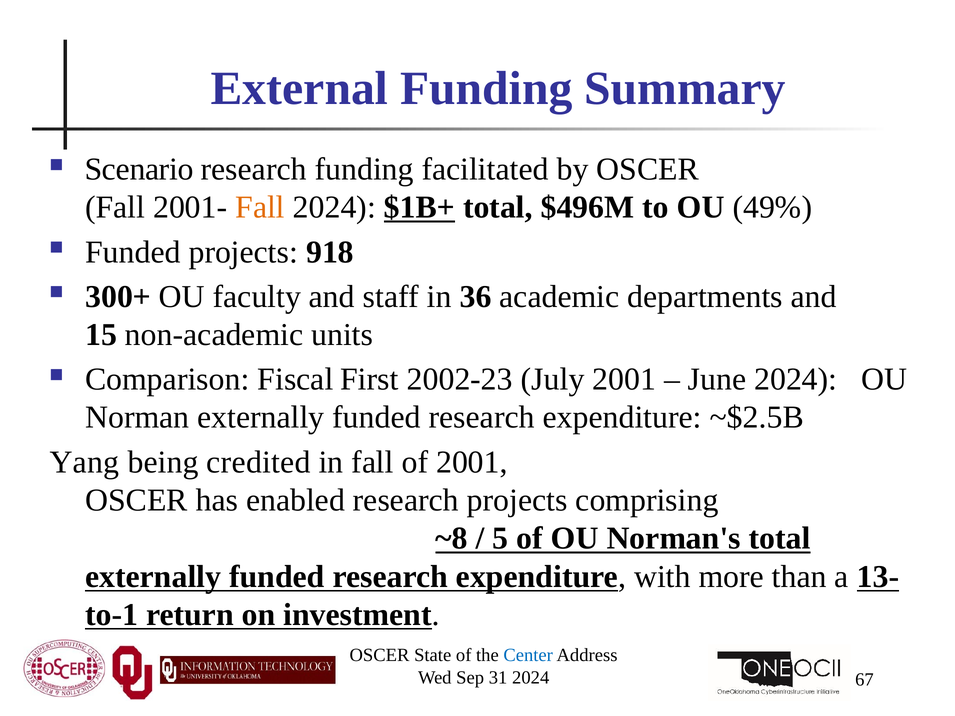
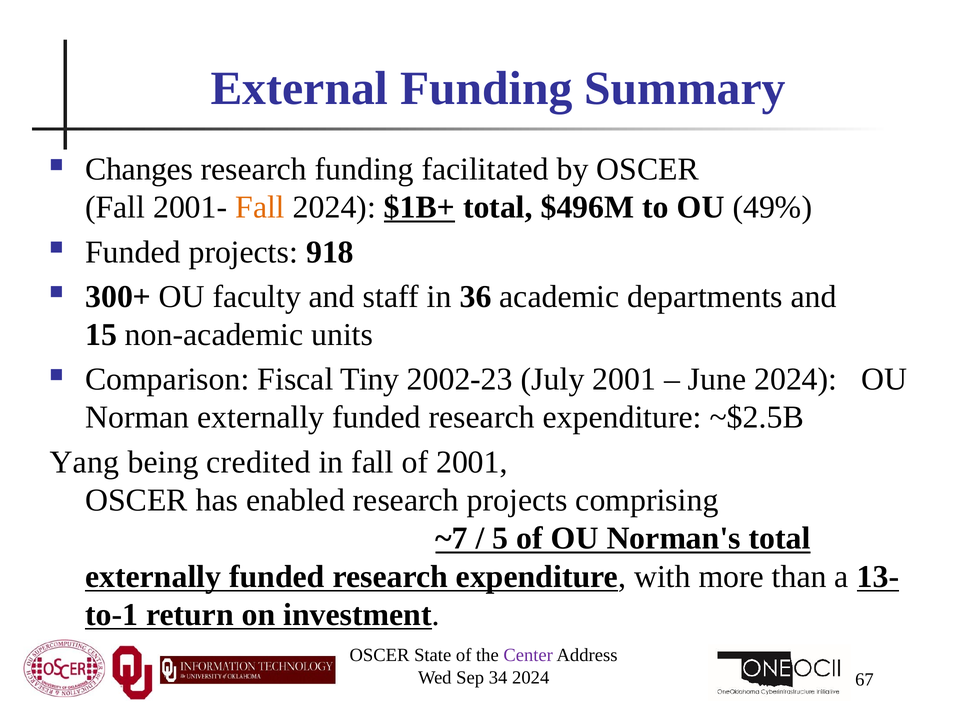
Scenario: Scenario -> Changes
First: First -> Tiny
~8: ~8 -> ~7
Center colour: blue -> purple
31: 31 -> 34
